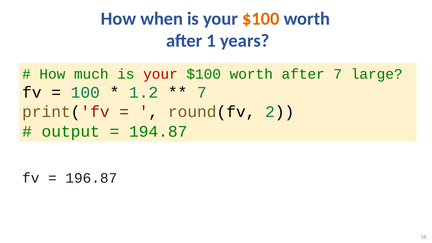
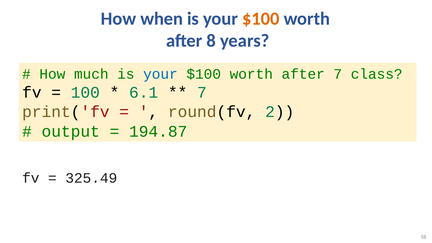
1: 1 -> 8
your at (160, 74) colour: red -> blue
large: large -> class
1.2: 1.2 -> 6.1
196.87: 196.87 -> 325.49
